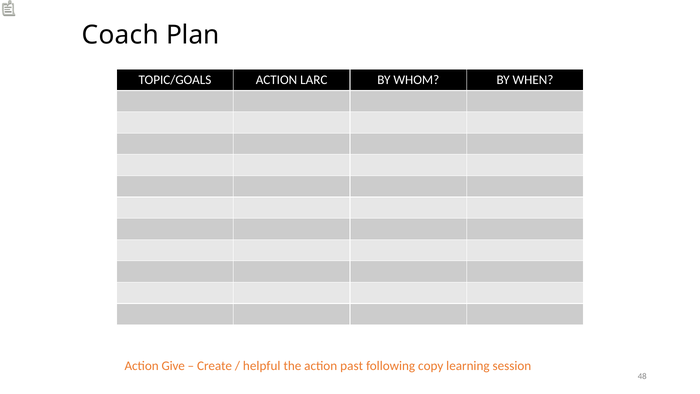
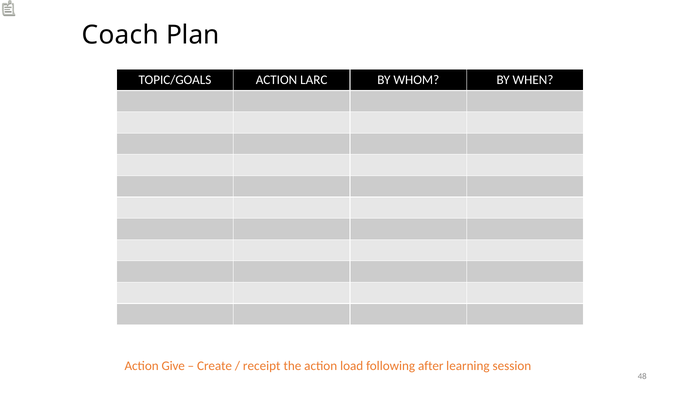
helpful: helpful -> receipt
past: past -> load
copy: copy -> after
